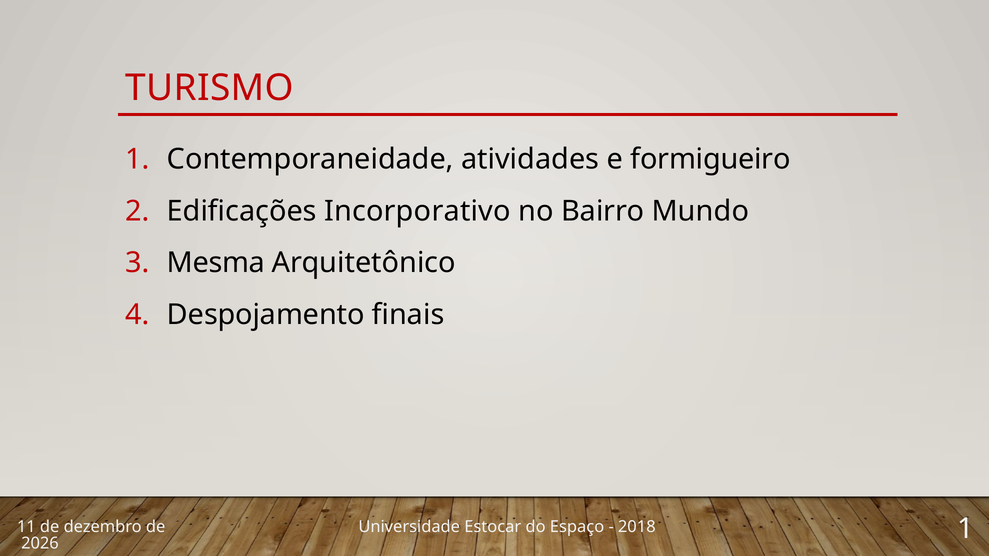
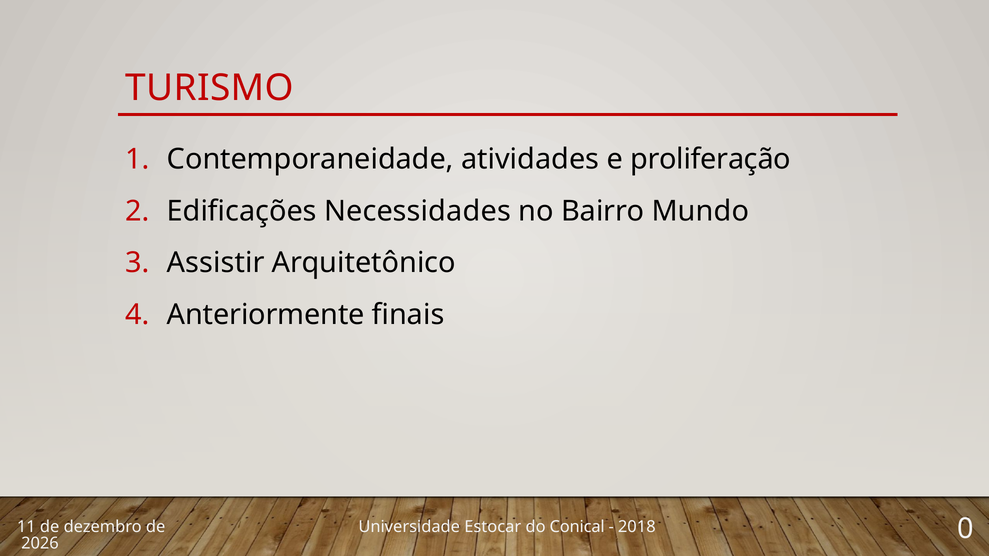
formigueiro: formigueiro -> proliferação
Incorporativo: Incorporativo -> Necessidades
Mesma: Mesma -> Assistir
Despojamento: Despojamento -> Anteriormente
Espaço: Espaço -> Conical
1 at (965, 529): 1 -> 0
